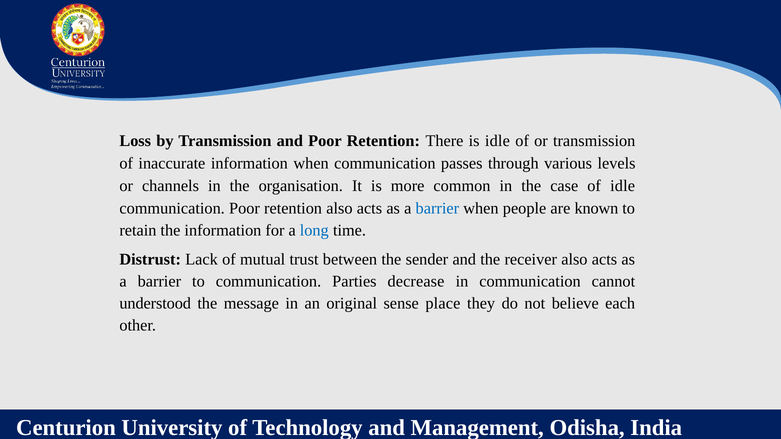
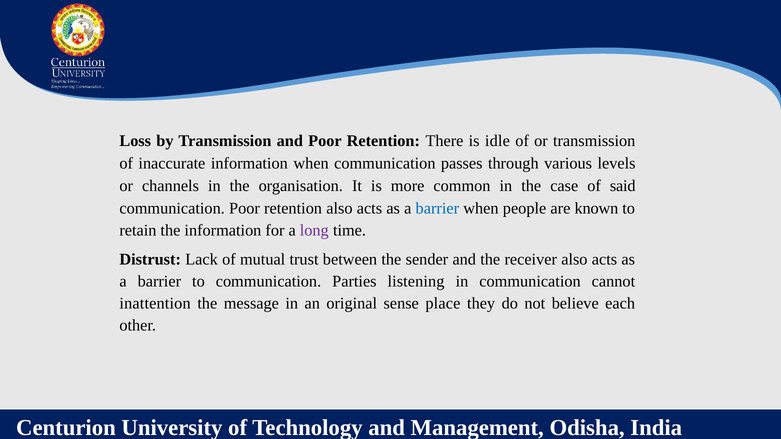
of idle: idle -> said
long colour: blue -> purple
decrease: decrease -> listening
understood: understood -> inattention
